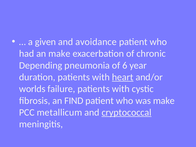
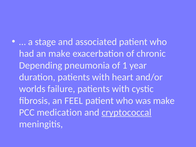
given: given -> stage
avoidance: avoidance -> associated
6: 6 -> 1
heart underline: present -> none
FIND: FIND -> FEEL
metallicum: metallicum -> medication
